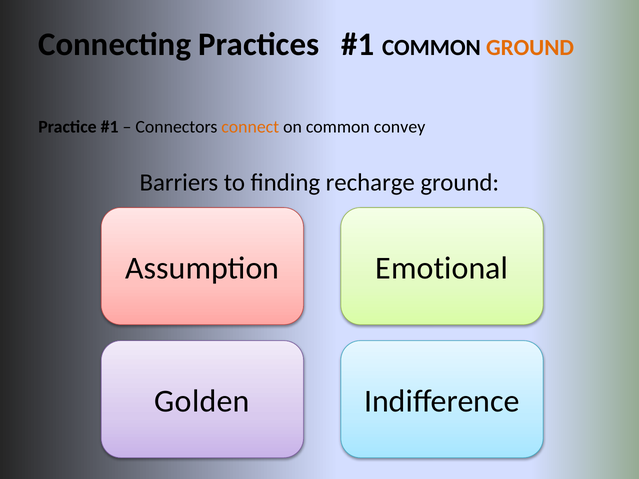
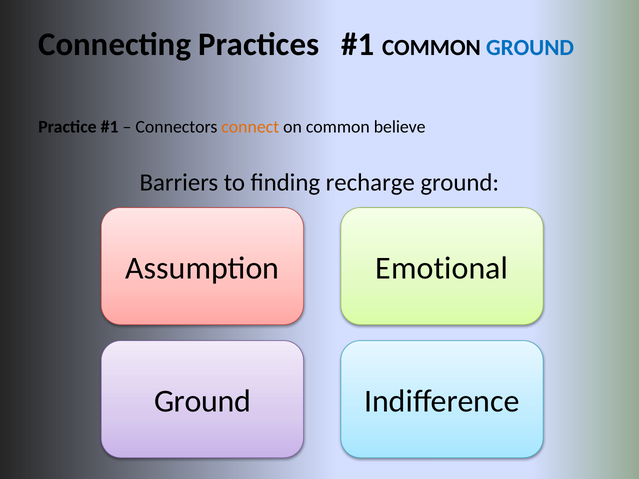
GROUND at (530, 48) colour: orange -> blue
convey: convey -> believe
Golden at (202, 402): Golden -> Ground
